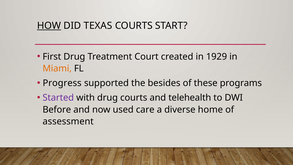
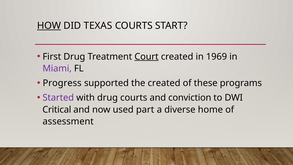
Court underline: none -> present
1929: 1929 -> 1969
Miami colour: orange -> purple
the besides: besides -> created
telehealth: telehealth -> conviction
Before: Before -> Critical
care: care -> part
